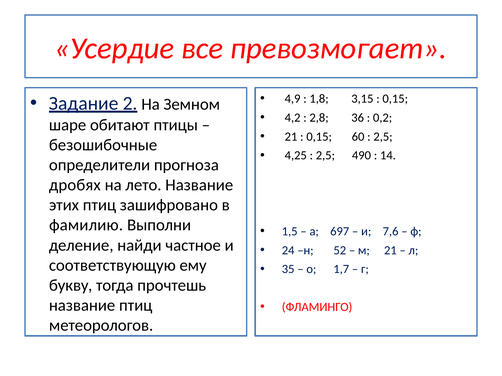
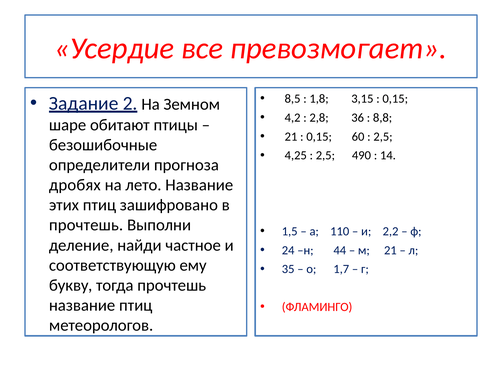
4,9: 4,9 -> 8,5
0,2: 0,2 -> 8,8
фамилию at (86, 225): фамилию -> прочтешь
697: 697 -> 110
7,6: 7,6 -> 2,2
52: 52 -> 44
